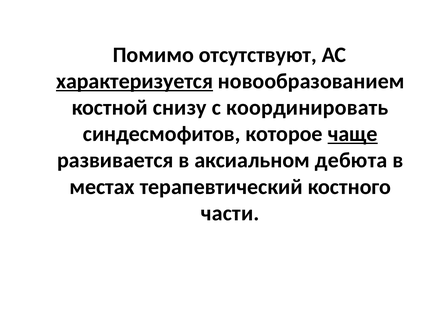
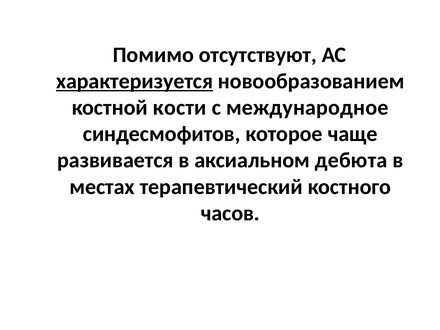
снизу: снизу -> кости
координировать: координировать -> международное
чаще underline: present -> none
части: части -> часов
